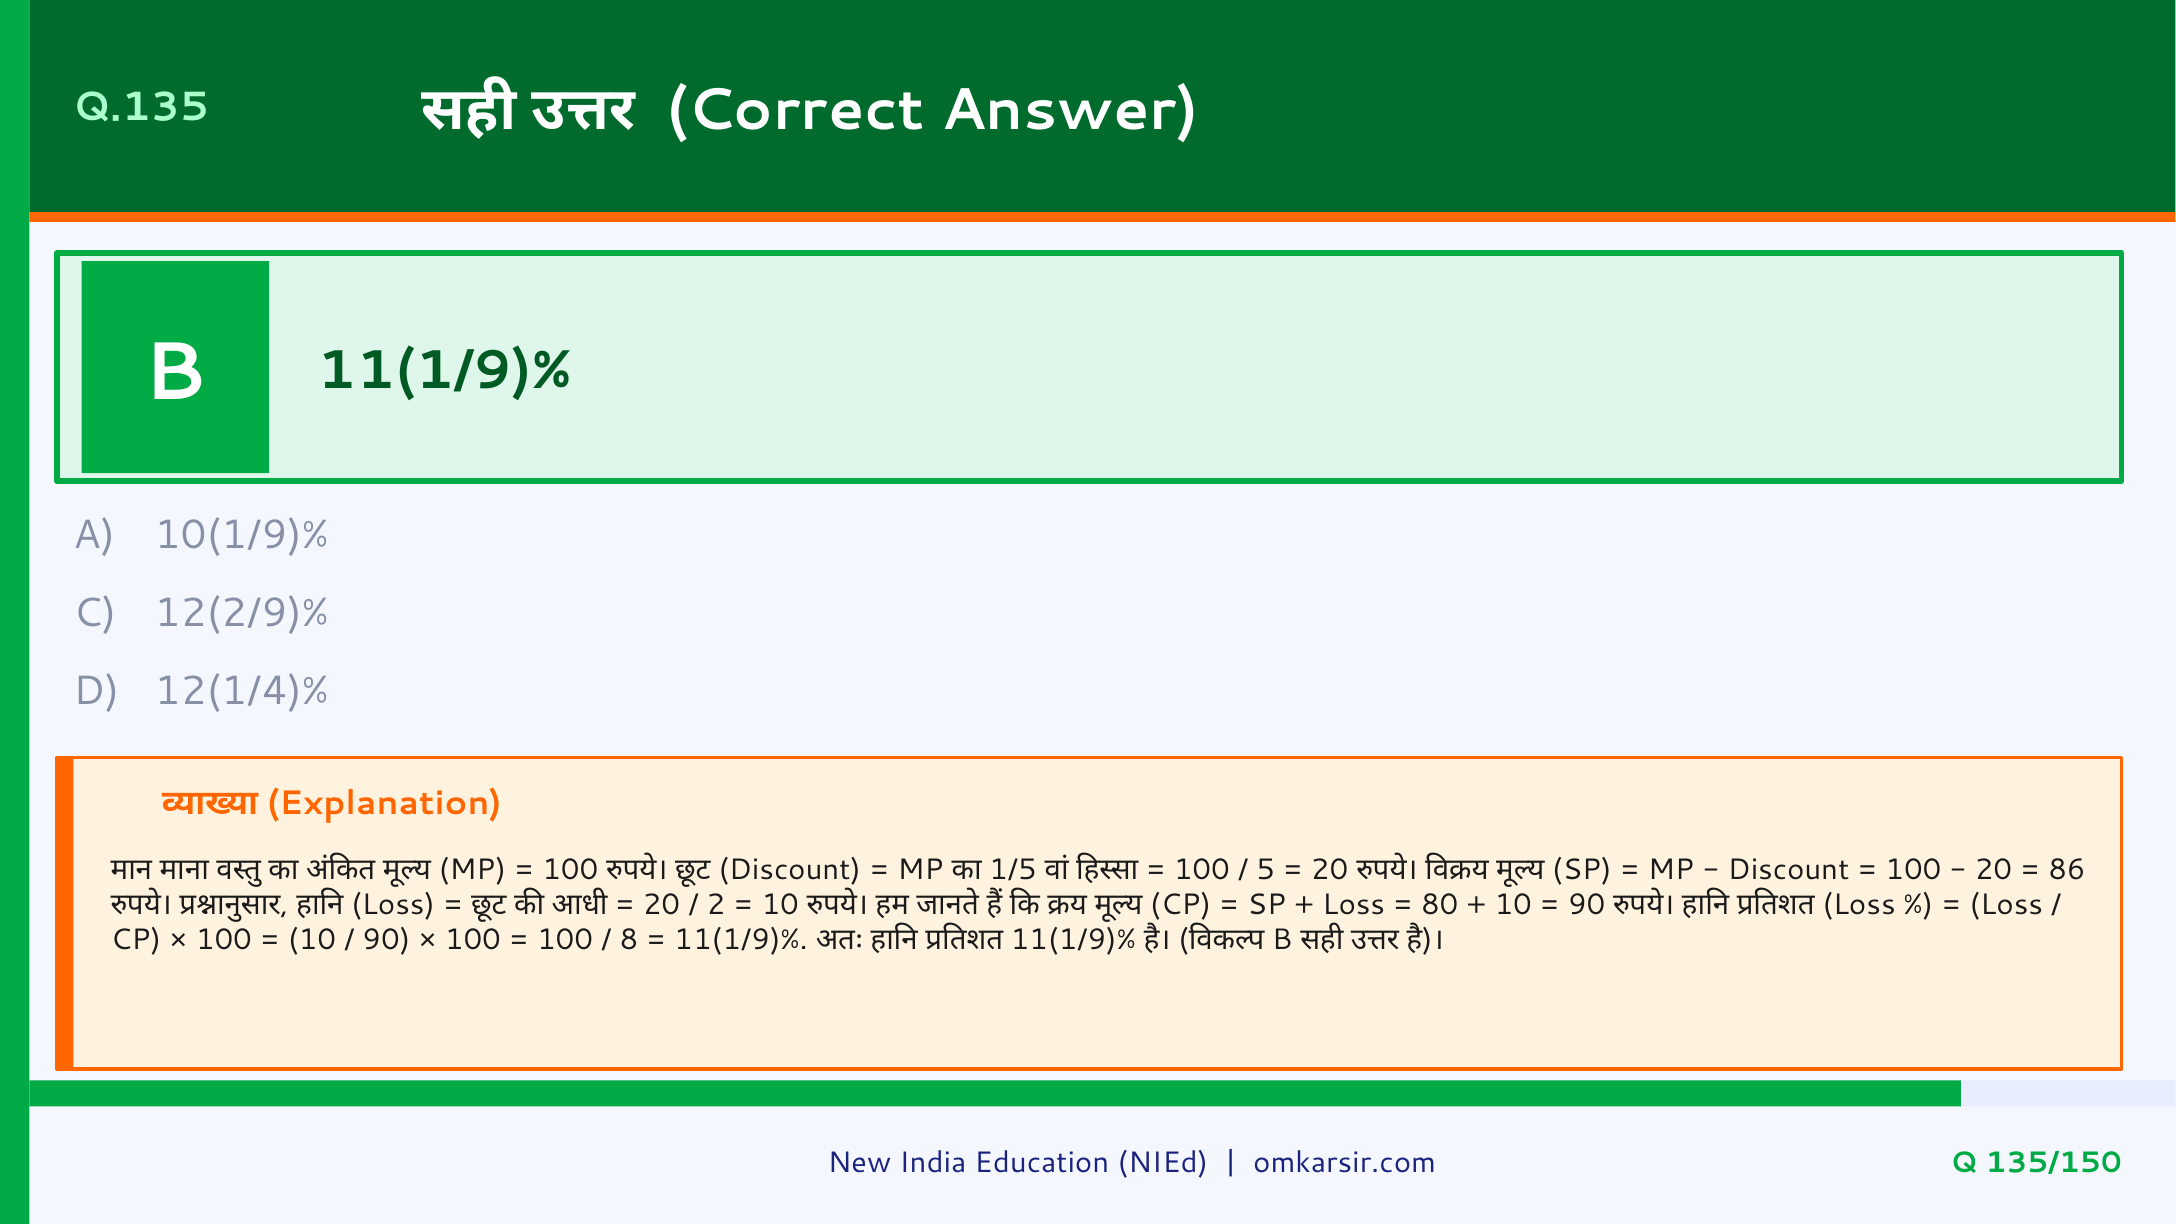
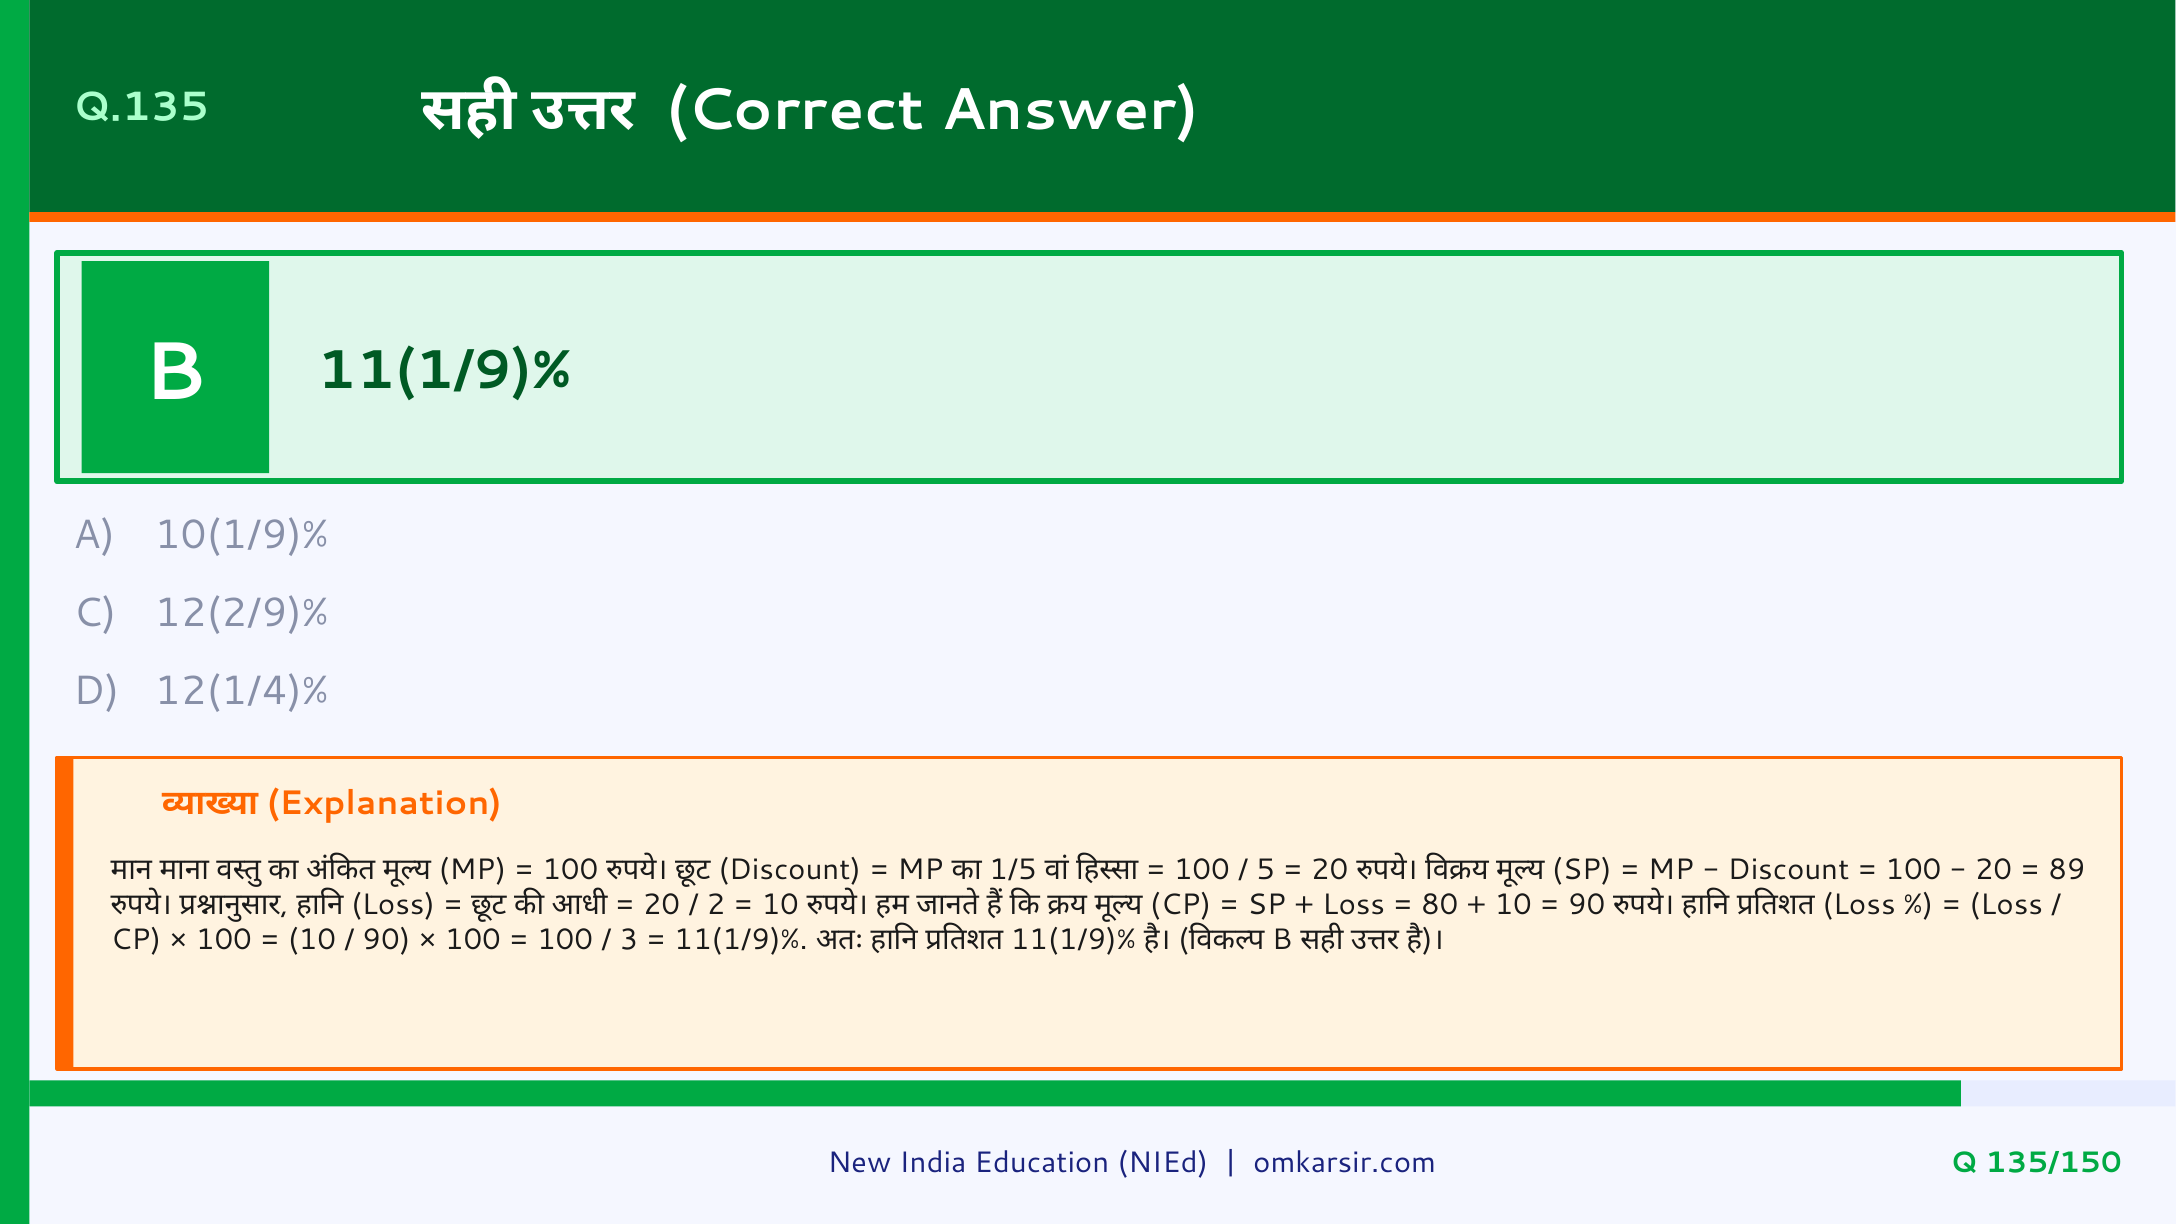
86: 86 -> 89
8: 8 -> 3
